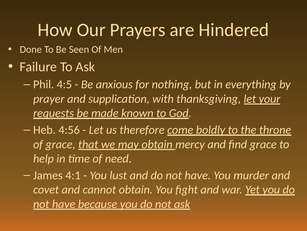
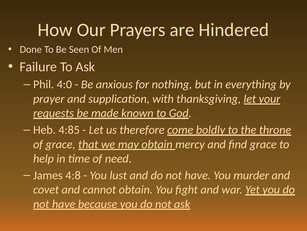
4:5: 4:5 -> 4:0
4:56: 4:56 -> 4:85
4:1: 4:1 -> 4:8
